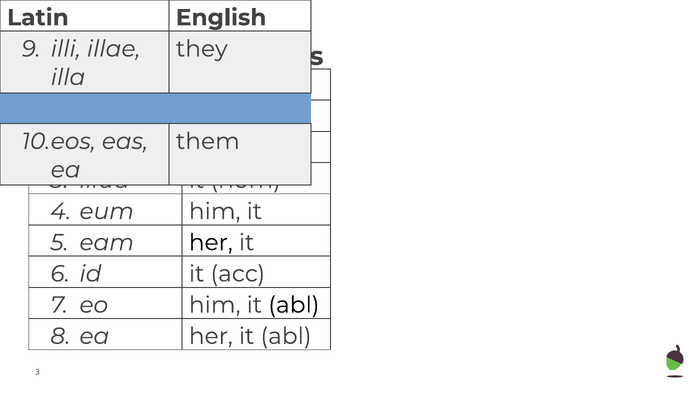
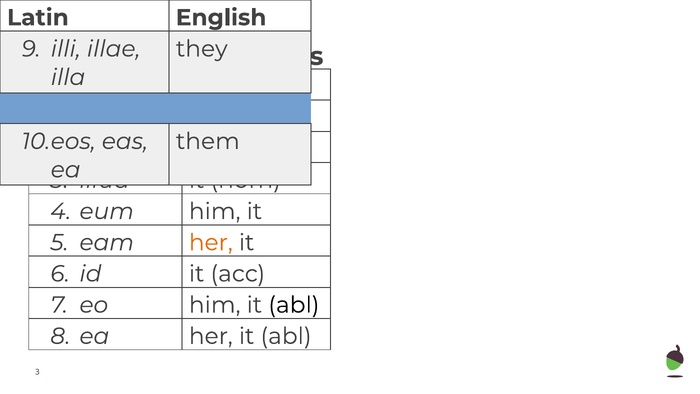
her at (211, 242) colour: black -> orange
